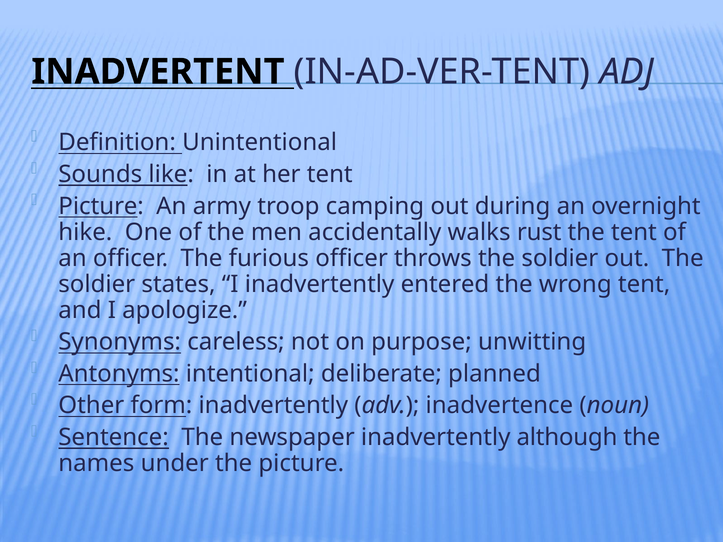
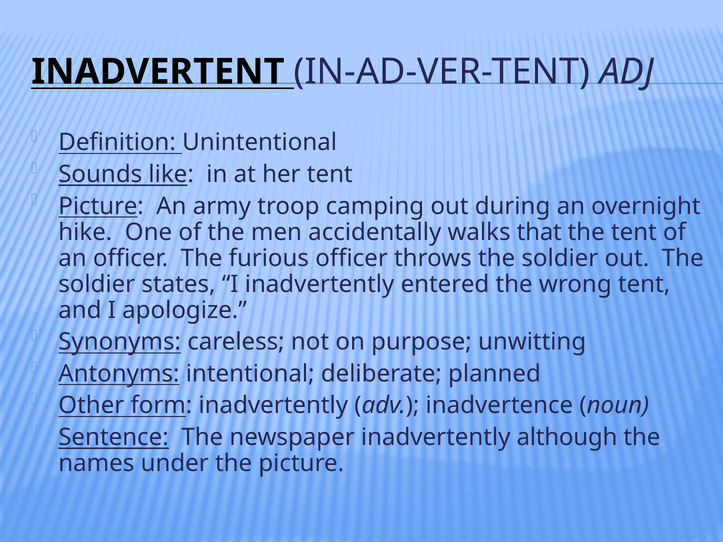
rust: rust -> that
